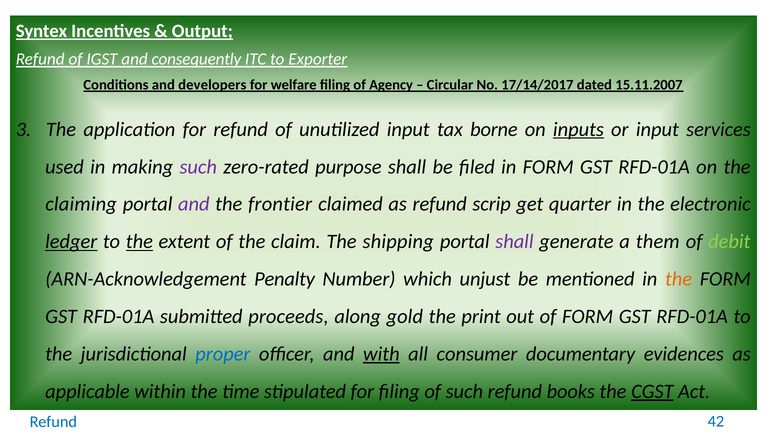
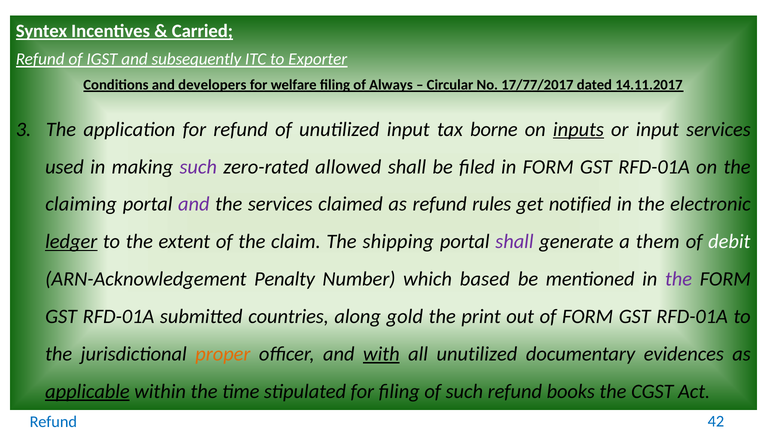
Output: Output -> Carried
consequently: consequently -> subsequently
Agency: Agency -> Always
17/14/2017: 17/14/2017 -> 17/77/2017
15.11.2007: 15.11.2007 -> 14.11.2017
purpose: purpose -> allowed
the frontier: frontier -> services
scrip: scrip -> rules
quarter: quarter -> notified
the at (139, 242) underline: present -> none
debit colour: light green -> white
unjust: unjust -> based
the at (679, 279) colour: orange -> purple
proceeds: proceeds -> countries
proper colour: blue -> orange
all consumer: consumer -> unutilized
applicable underline: none -> present
CGST underline: present -> none
